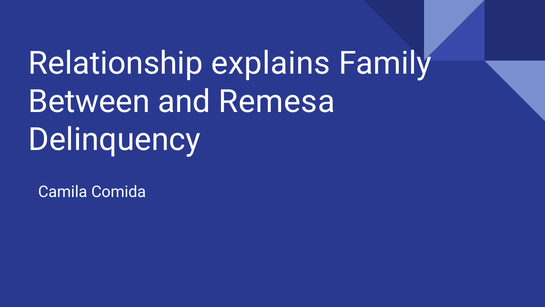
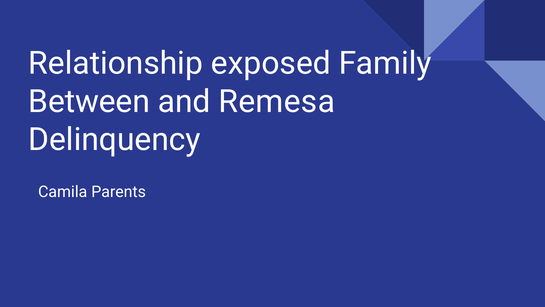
explains: explains -> exposed
Comida: Comida -> Parents
